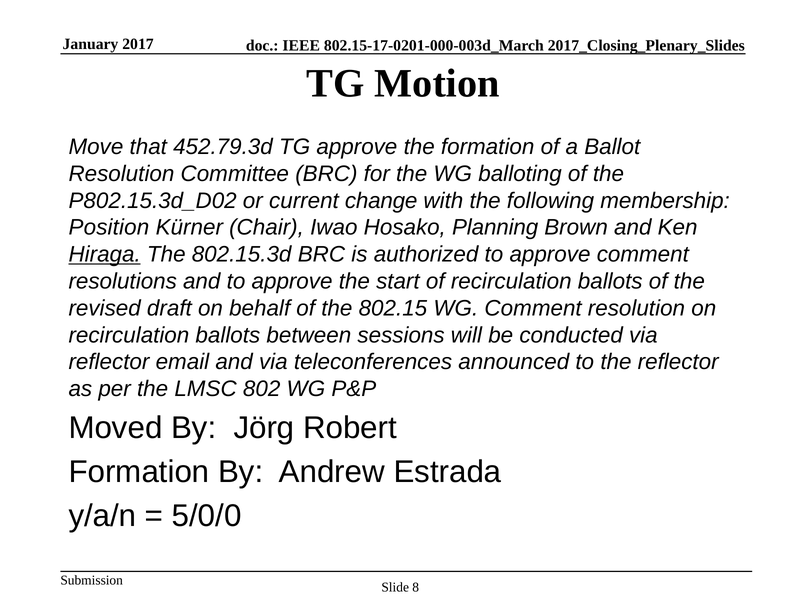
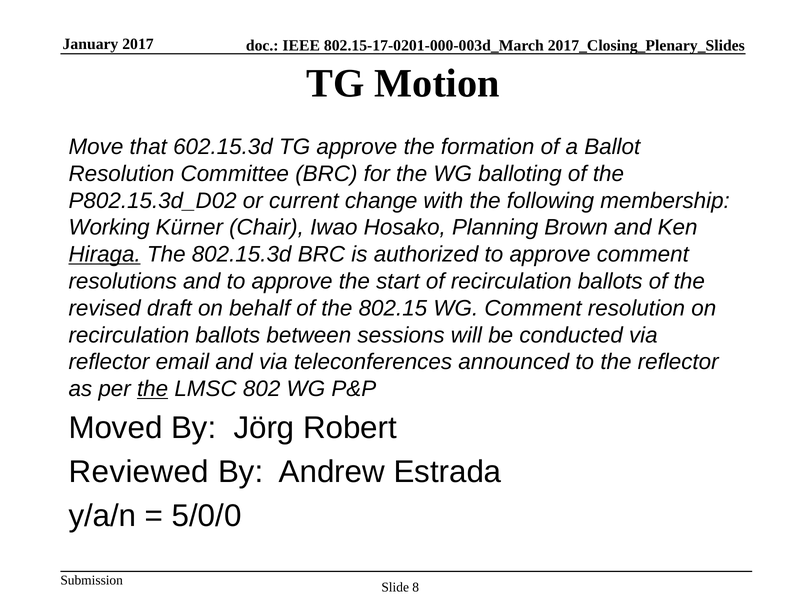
452.79.3d: 452.79.3d -> 602.15.3d
Position: Position -> Working
the at (153, 389) underline: none -> present
Formation at (139, 472): Formation -> Reviewed
